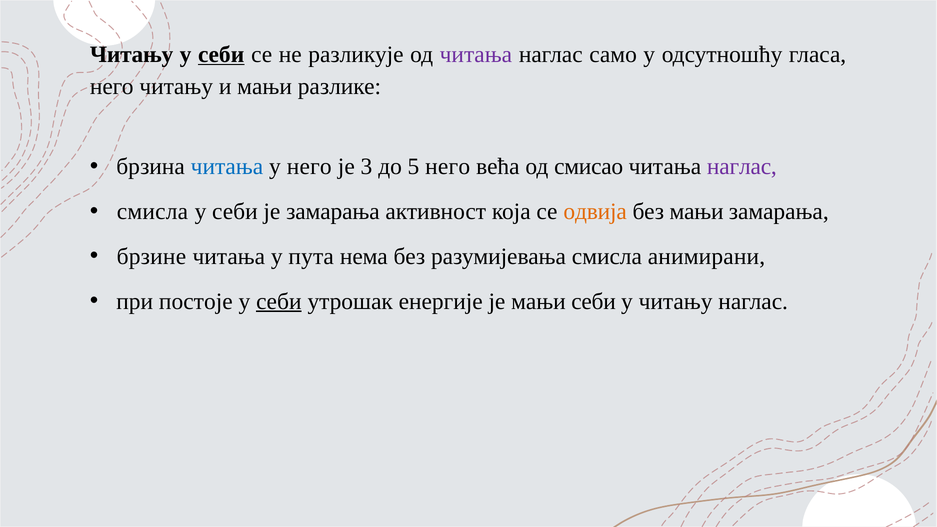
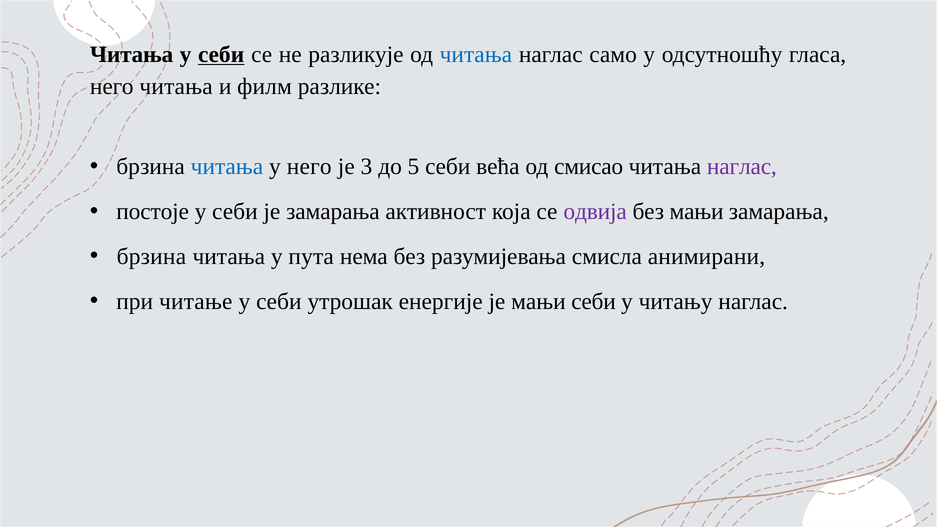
Читању at (132, 54): Читању -> Читања
читања at (476, 54) colour: purple -> blue
него читању: читању -> читања
и мањи: мањи -> филм
5 него: него -> себи
смисла at (152, 212): смисла -> постоје
одвија colour: orange -> purple
брзине at (151, 257): брзине -> брзина
постоје: постоје -> читање
себи at (279, 301) underline: present -> none
